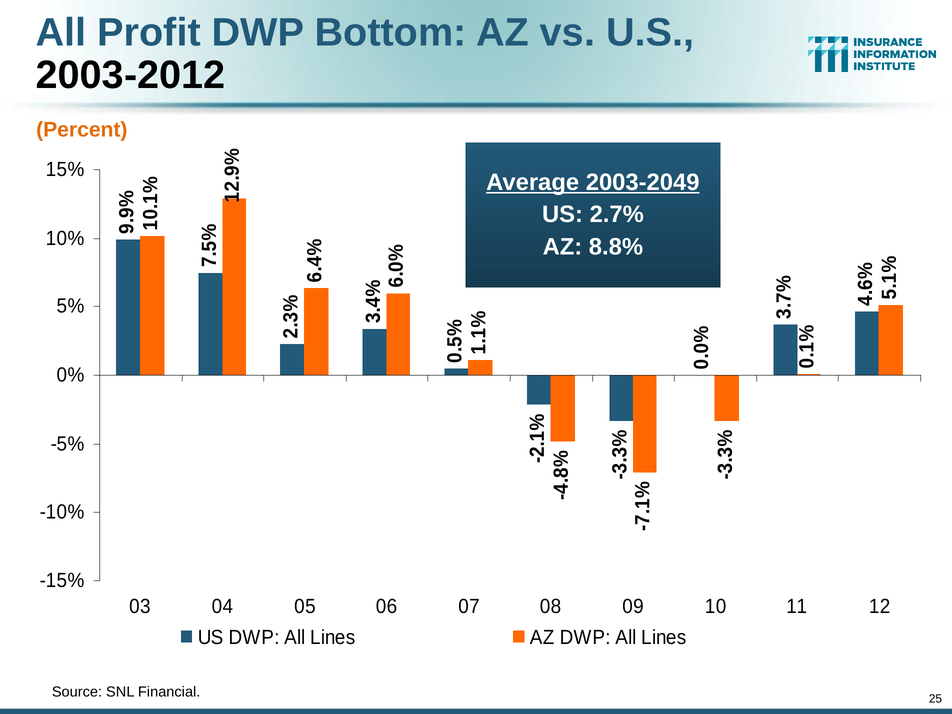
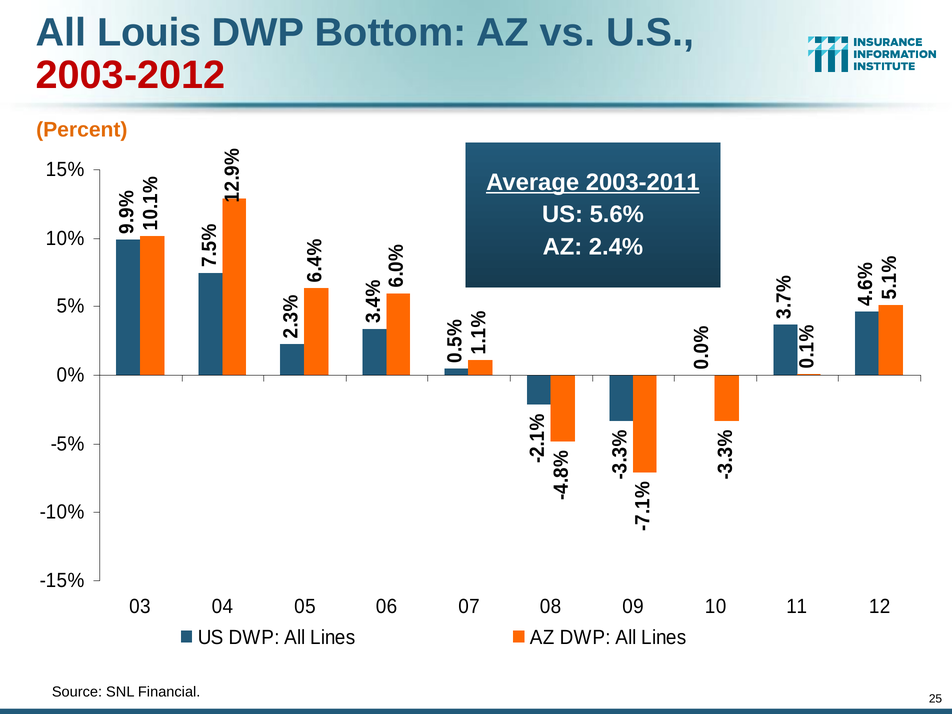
Profit: Profit -> Louis
2003-2012 colour: black -> red
2003-2049: 2003-2049 -> 2003-2011
2.7%: 2.7% -> 5.6%
8.8%: 8.8% -> 2.4%
